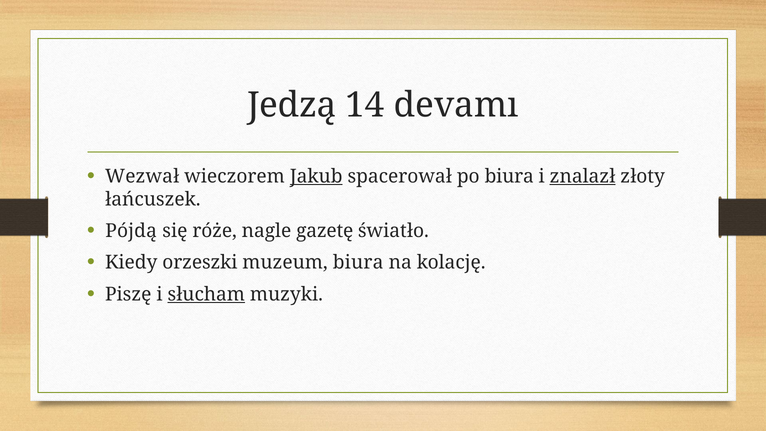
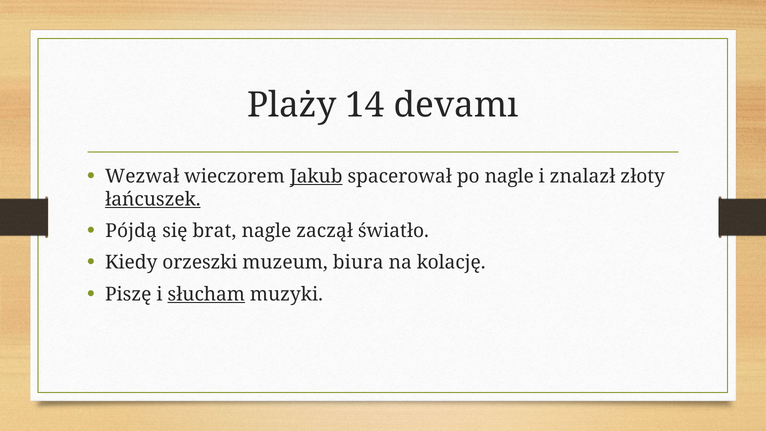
Jedzą: Jedzą -> Plaży
po biura: biura -> nagle
znalazł underline: present -> none
łańcuszek underline: none -> present
róże: róże -> brat
gazetę: gazetę -> zaczął
